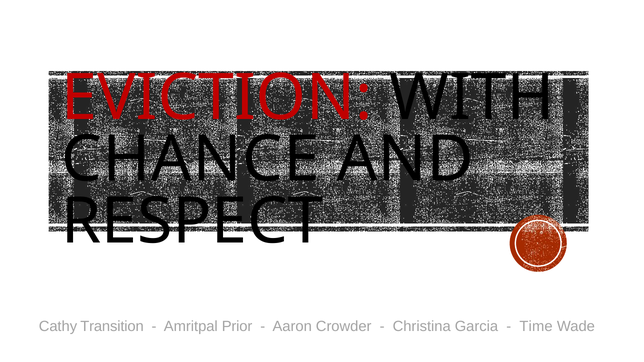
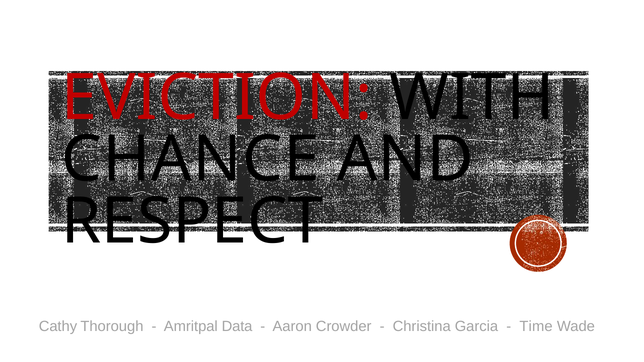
Transition: Transition -> Thorough
Prior: Prior -> Data
